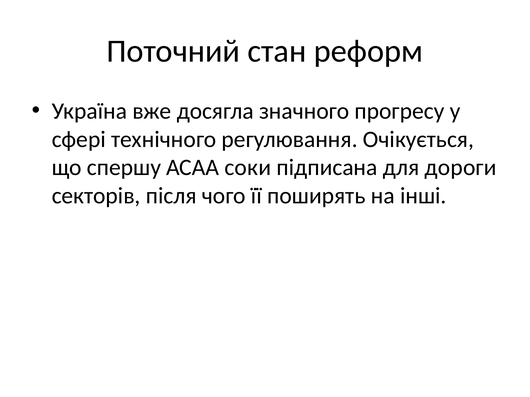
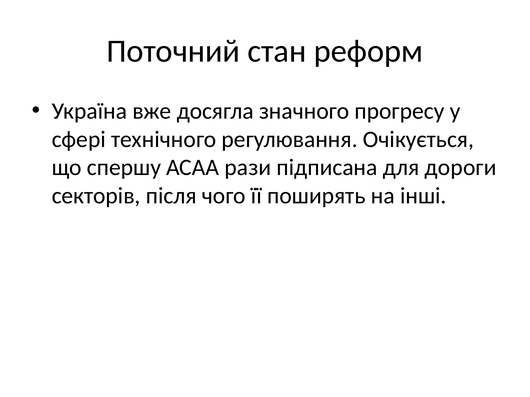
соки: соки -> рази
